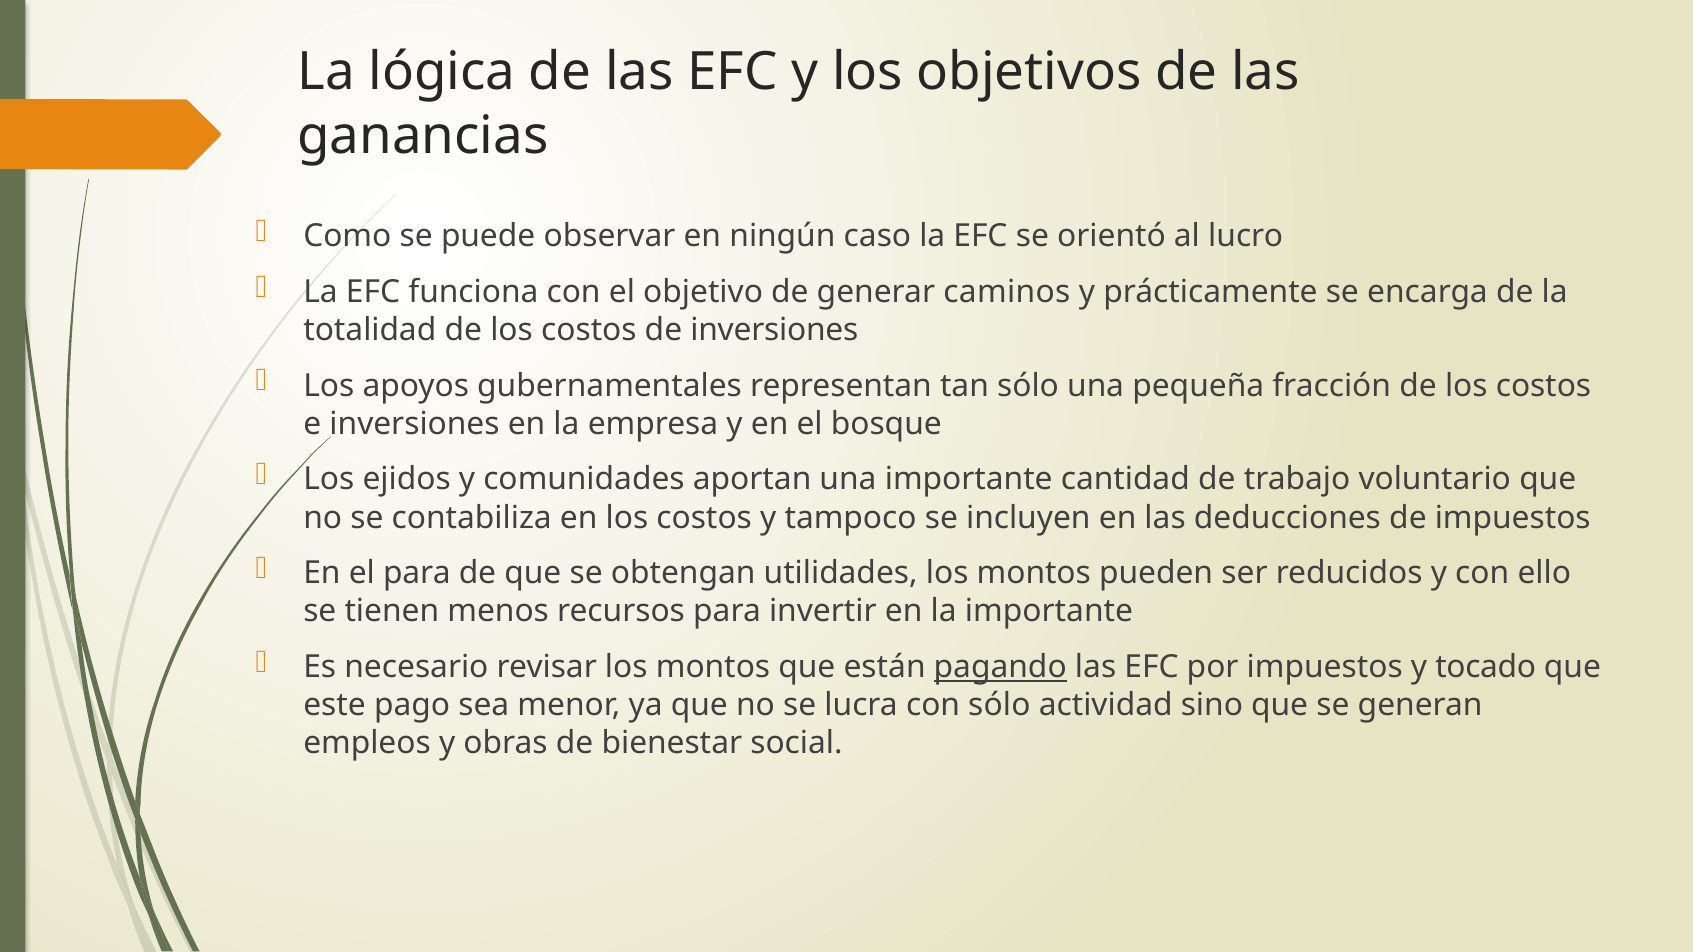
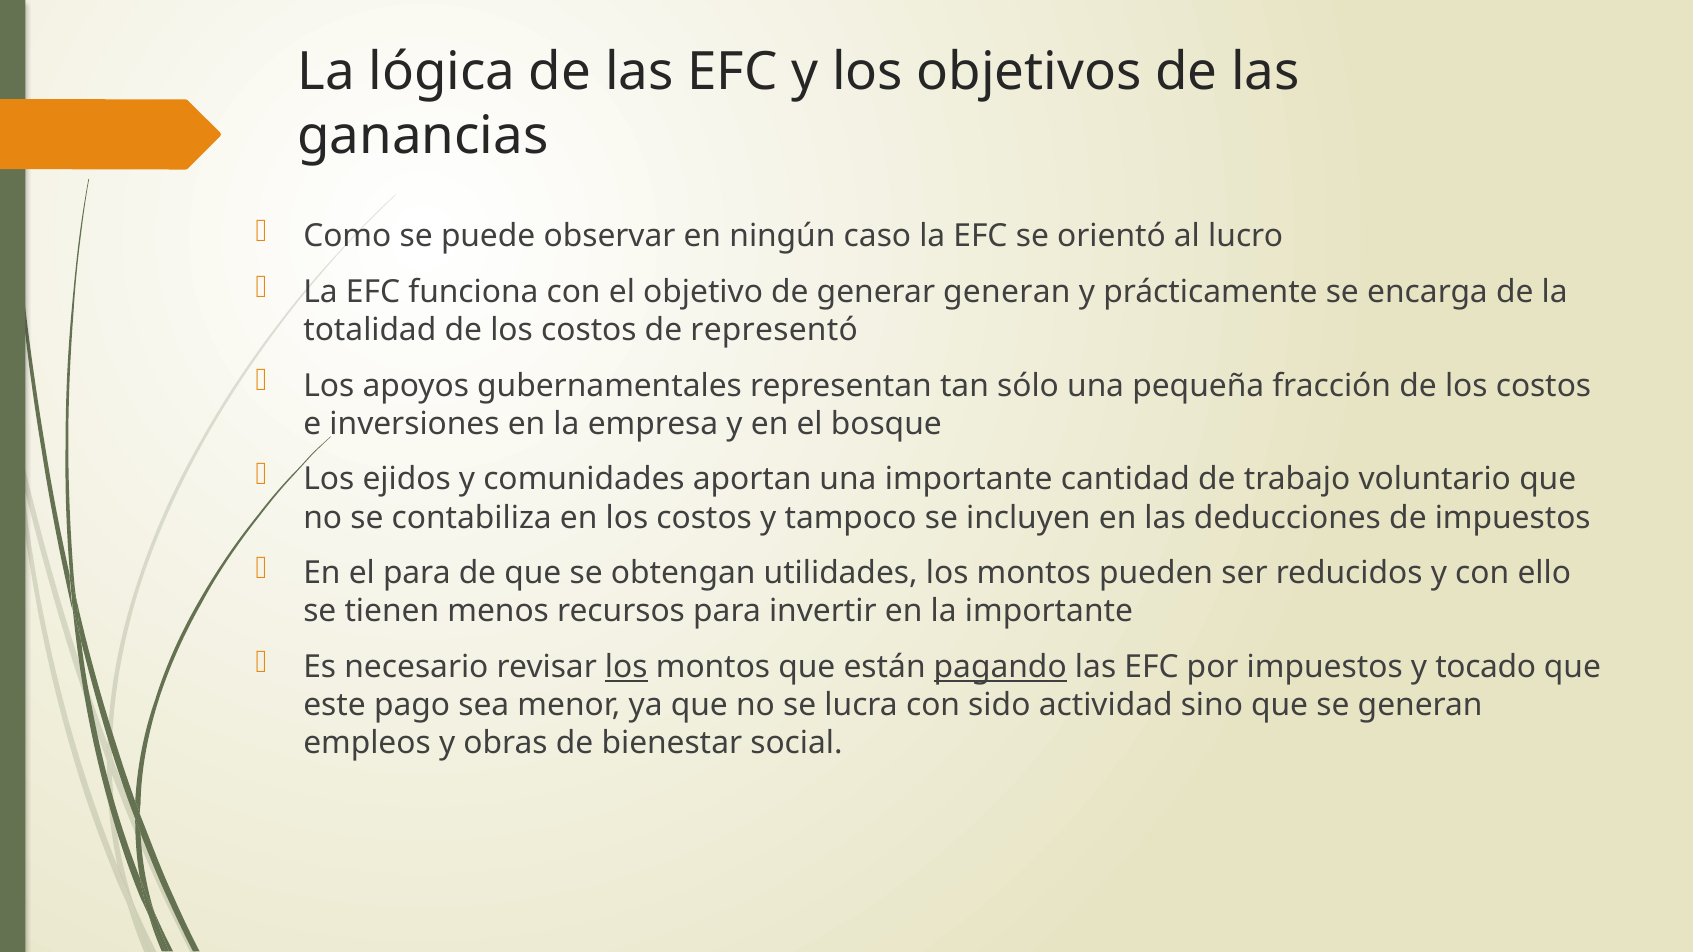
generar caminos: caminos -> generan
de inversiones: inversiones -> representó
los at (626, 667) underline: none -> present
con sólo: sólo -> sido
